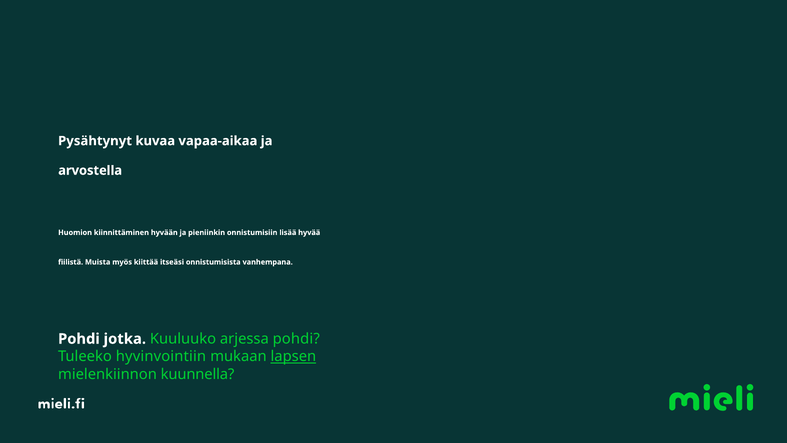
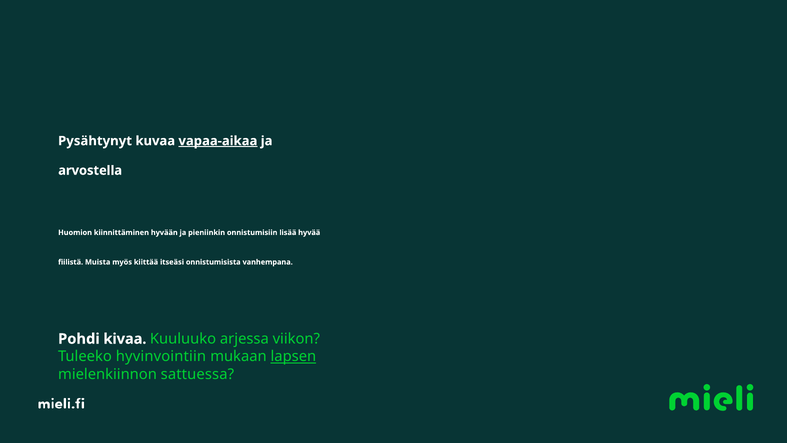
vapaa-aikaa underline: none -> present
jotka: jotka -> kivaa
arjessa pohdi: pohdi -> viikon
kuunnella: kuunnella -> sattuessa
